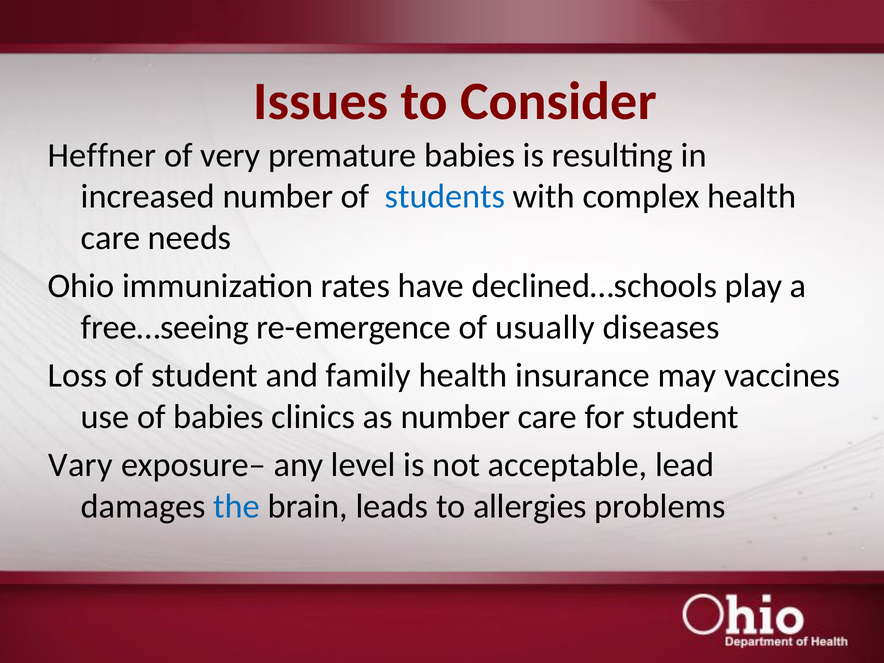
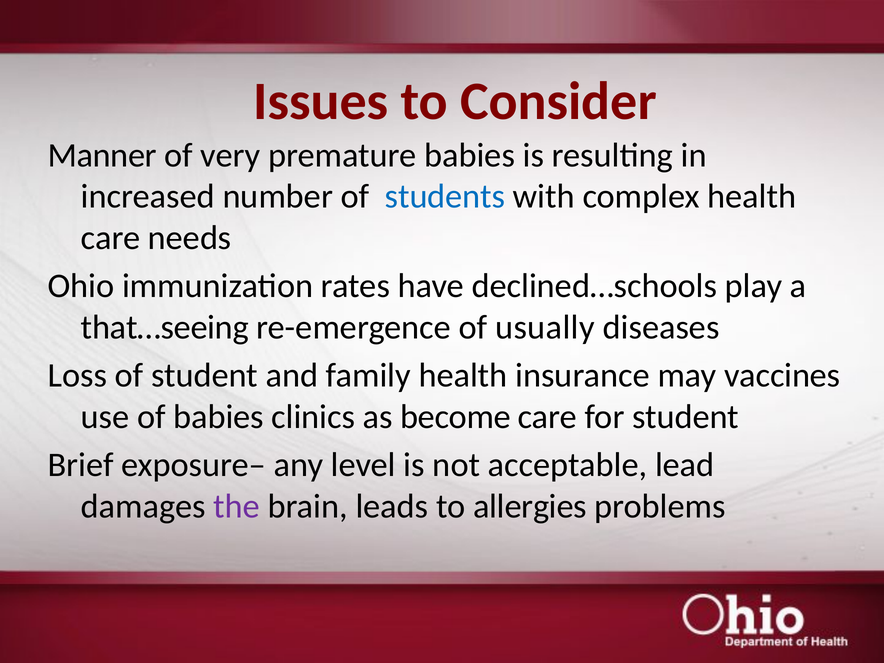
Heffner: Heffner -> Manner
free…seeing: free…seeing -> that…seeing
as number: number -> become
Vary: Vary -> Brief
the colour: blue -> purple
